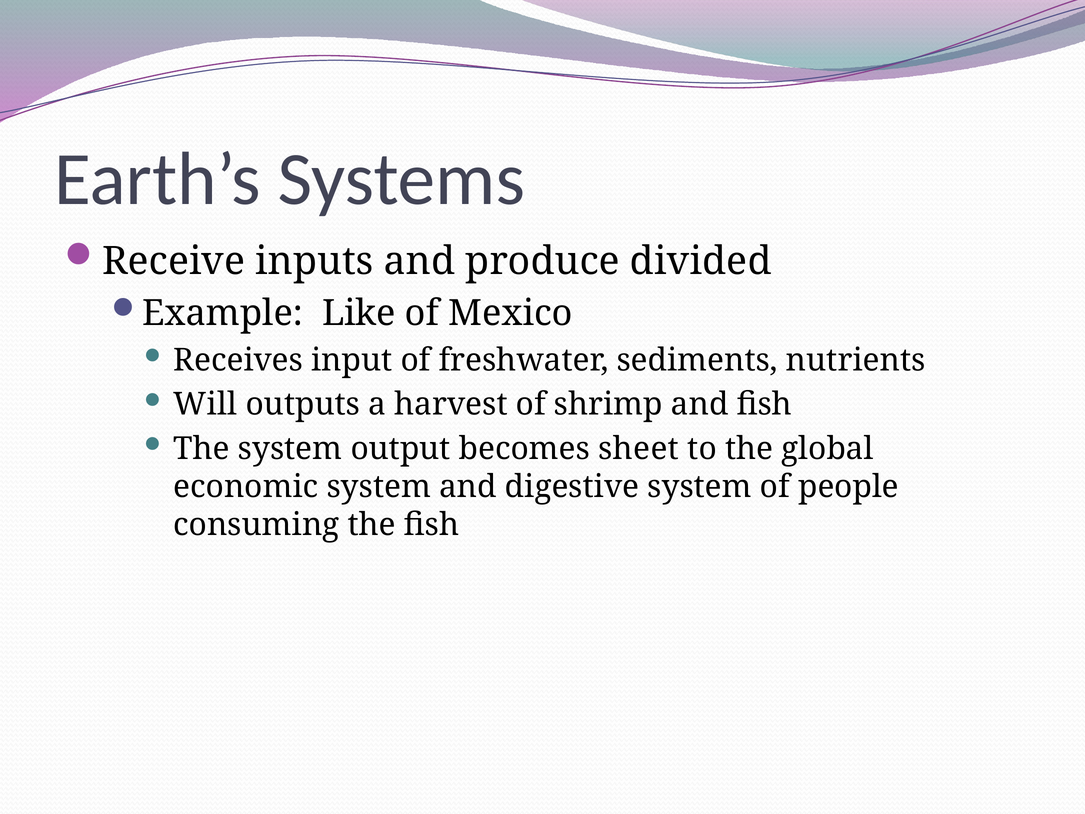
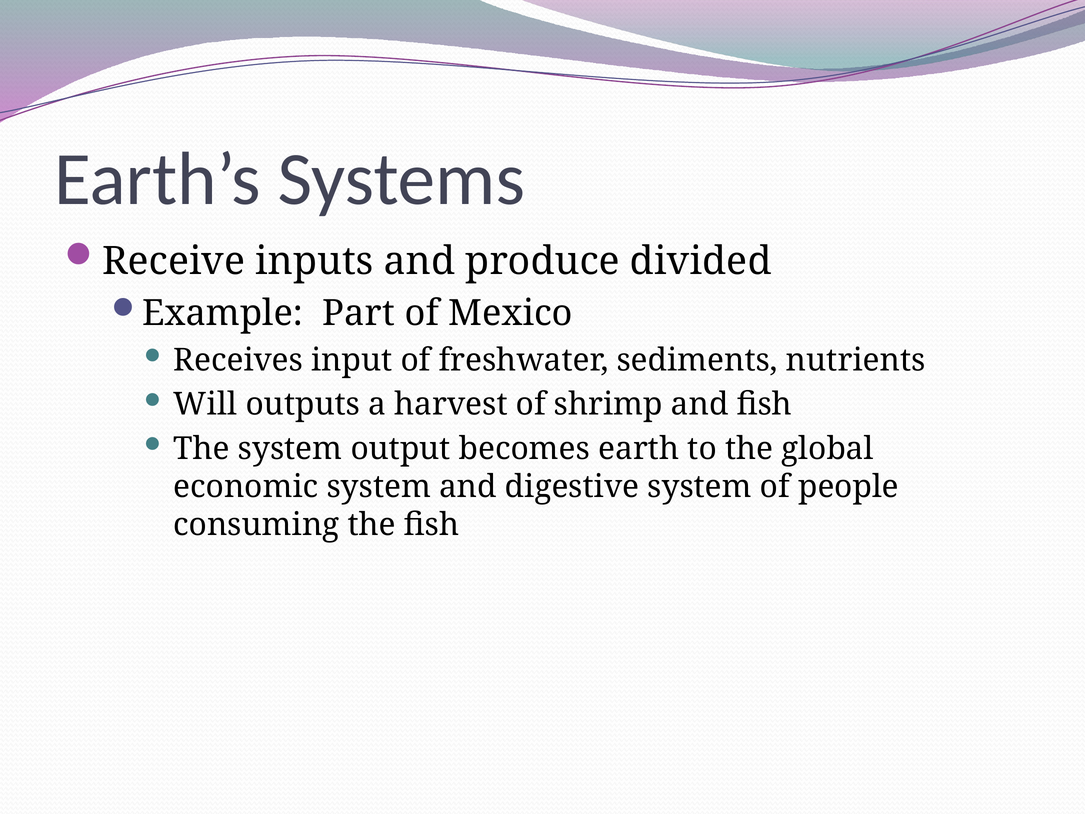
Like: Like -> Part
sheet: sheet -> earth
